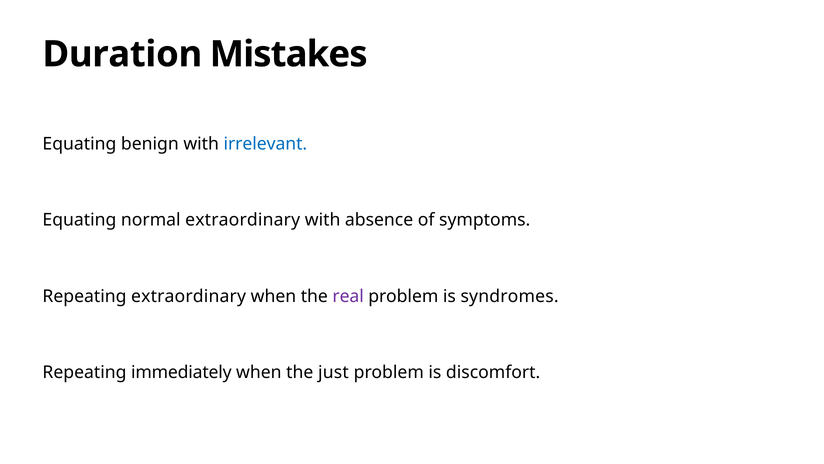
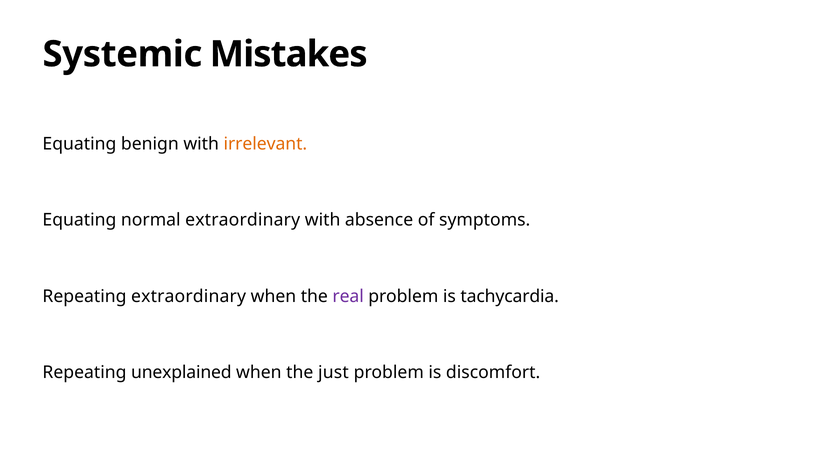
Duration: Duration -> Systemic
irrelevant colour: blue -> orange
syndromes: syndromes -> tachycardia
immediately: immediately -> unexplained
